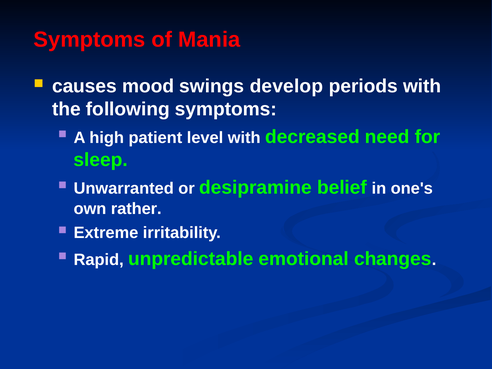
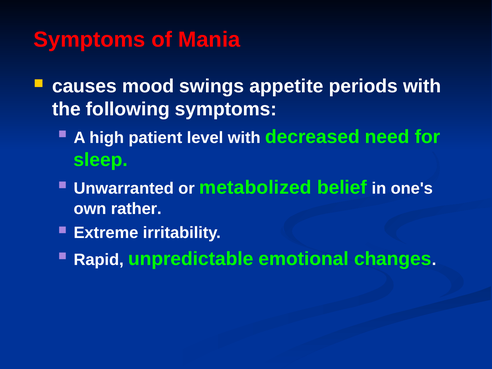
develop: develop -> appetite
desipramine: desipramine -> metabolized
